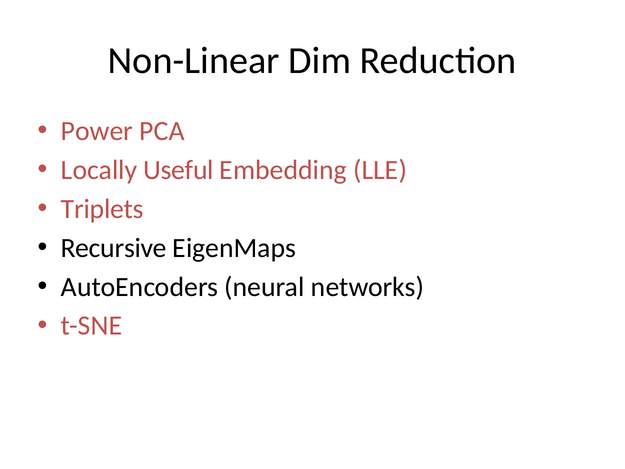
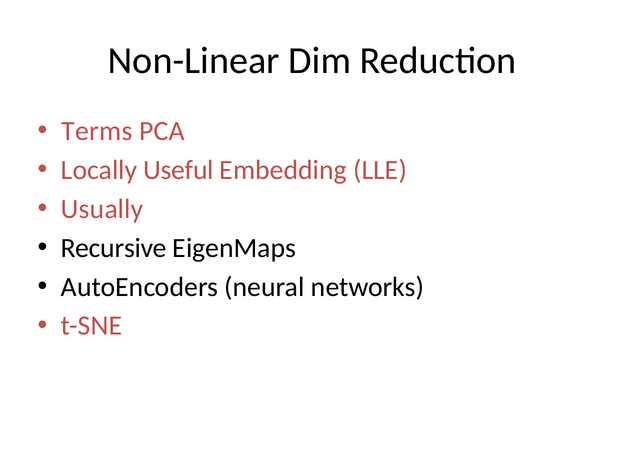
Power: Power -> Terms
Triplets: Triplets -> Usually
